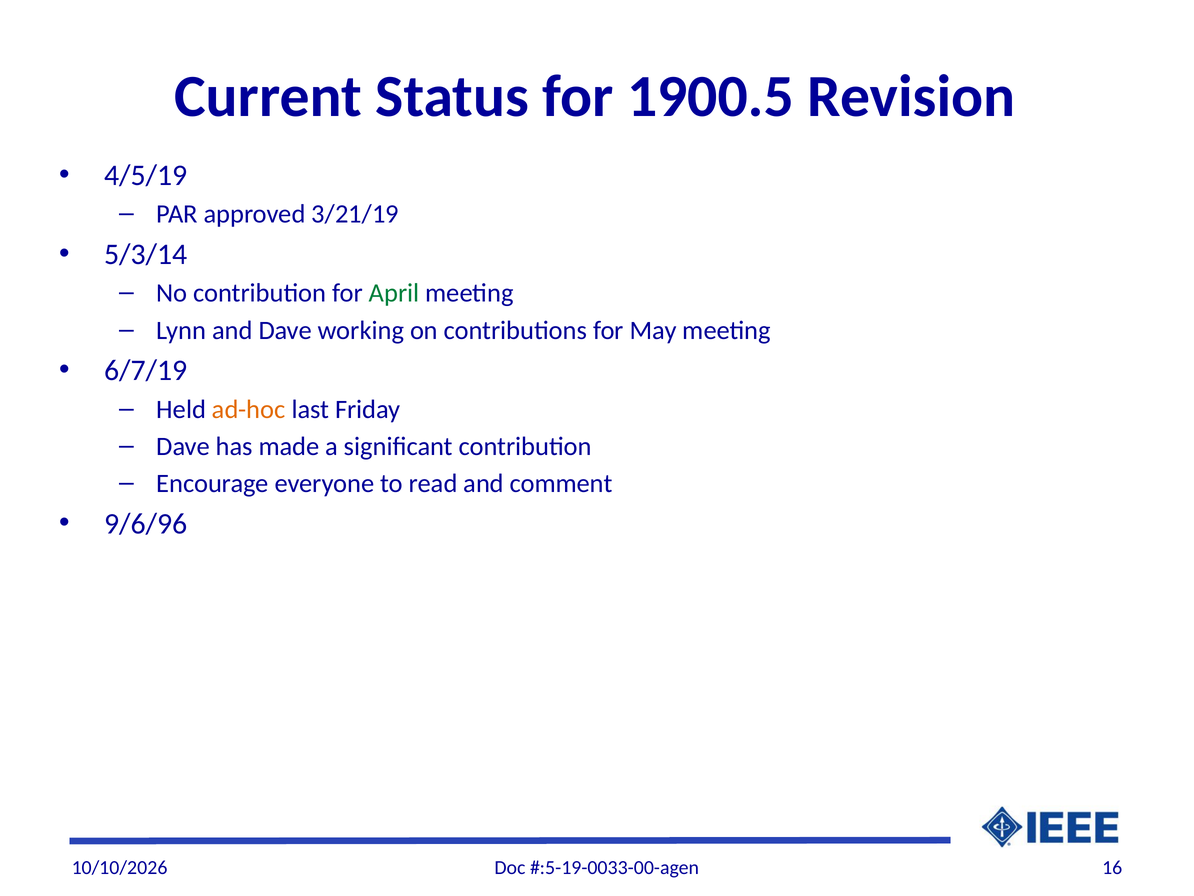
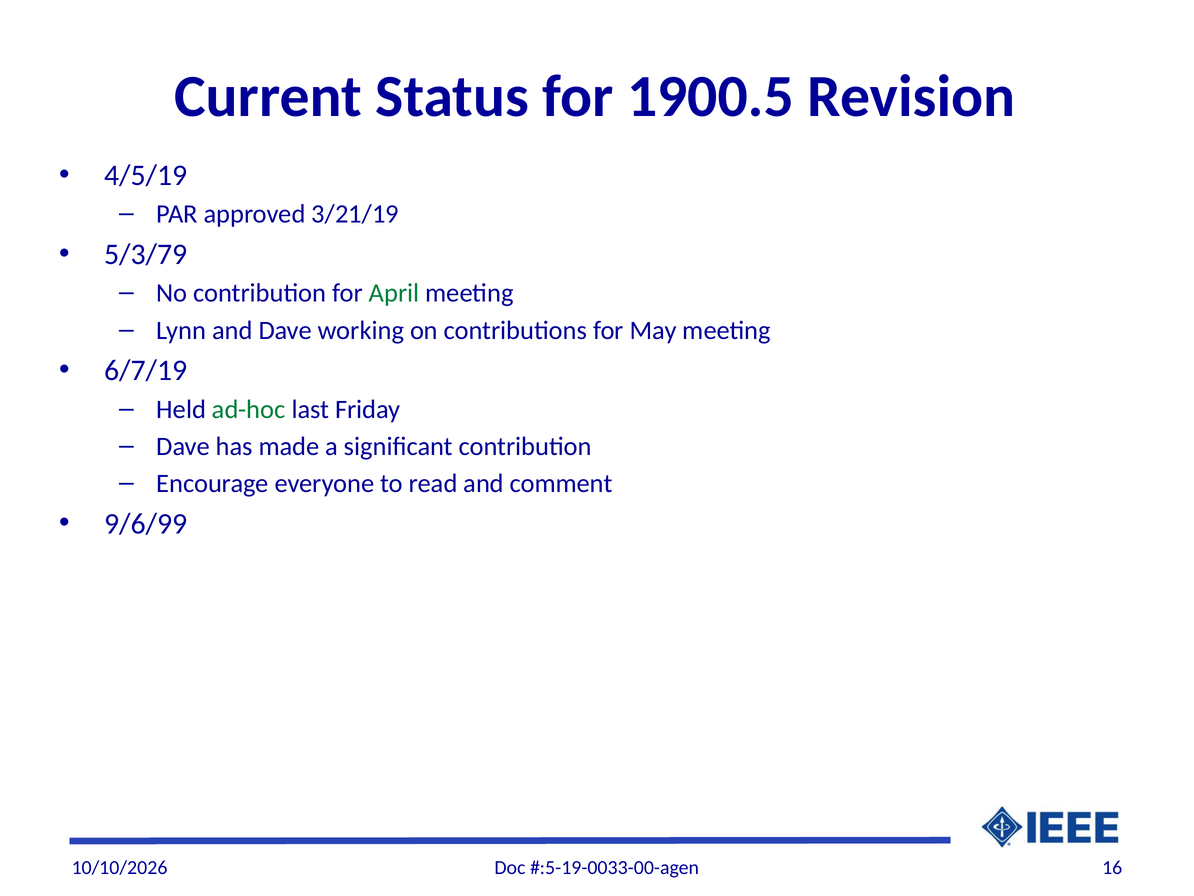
5/3/14: 5/3/14 -> 5/3/79
ad-hoc colour: orange -> green
9/6/96: 9/6/96 -> 9/6/99
